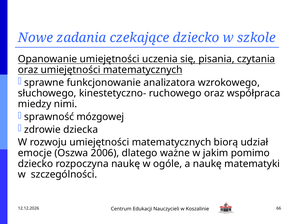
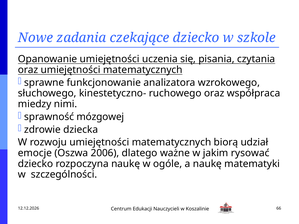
pomimo: pomimo -> rysować
